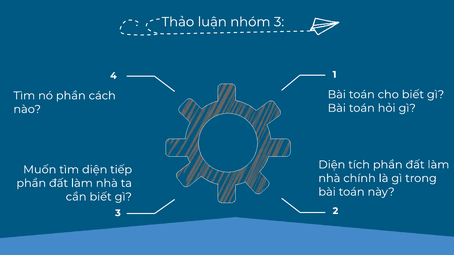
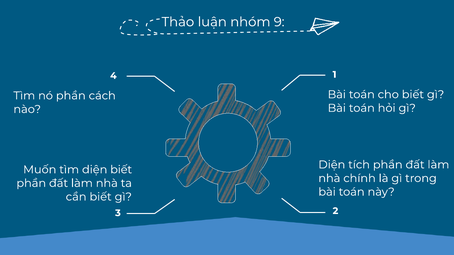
nhóm 3: 3 -> 9
diện tiếp: tiếp -> biết
